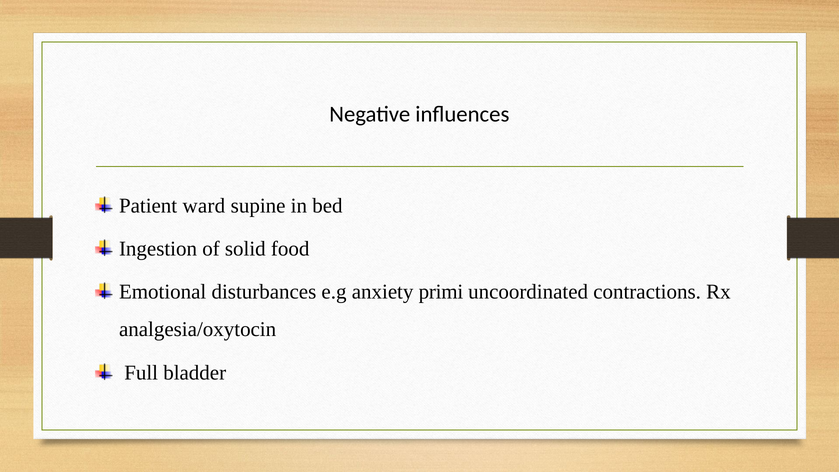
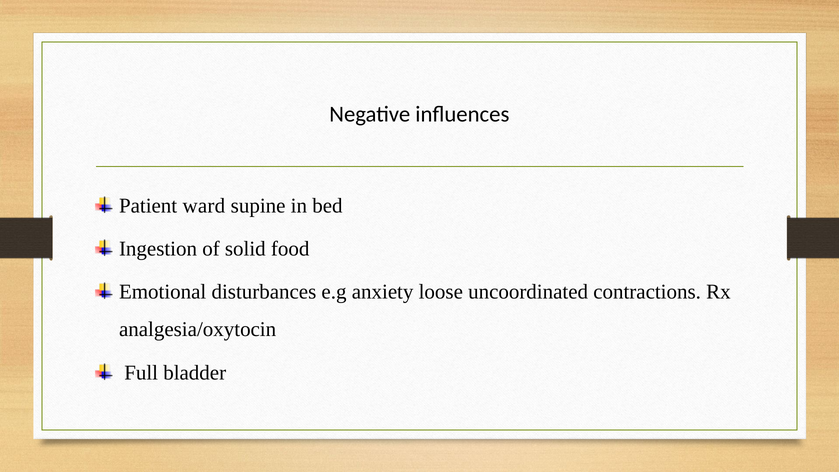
primi: primi -> loose
